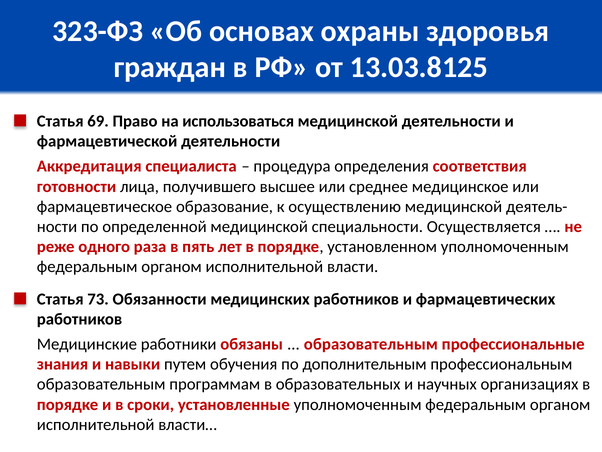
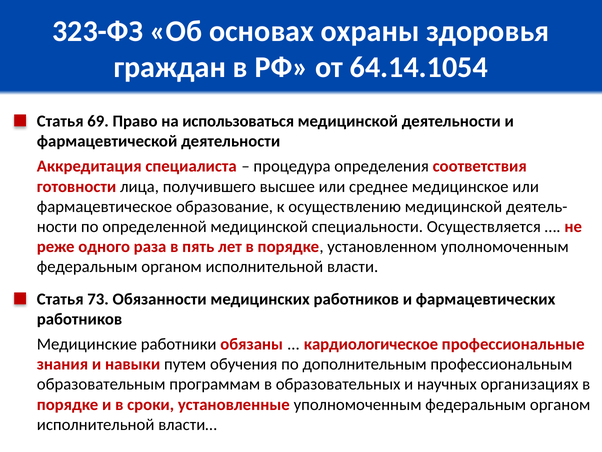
13.03.8125: 13.03.8125 -> 64.14.1054
образовательным at (371, 344): образовательным -> кардиологическое
